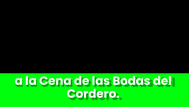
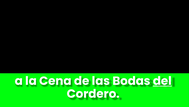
del underline: none -> present
